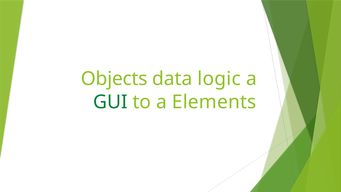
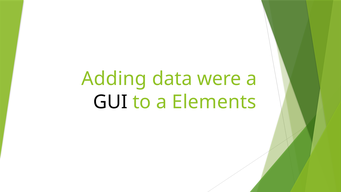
Objects: Objects -> Adding
logic: logic -> were
GUI colour: green -> black
